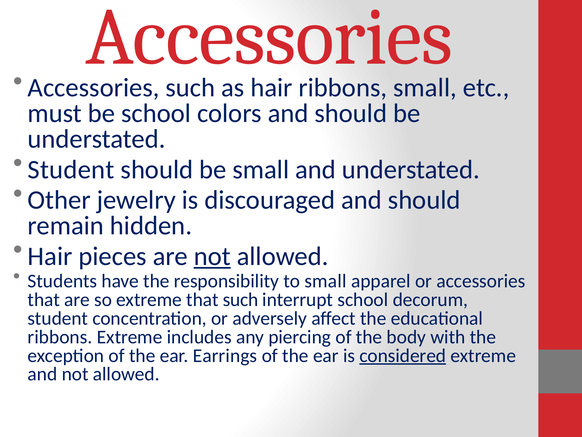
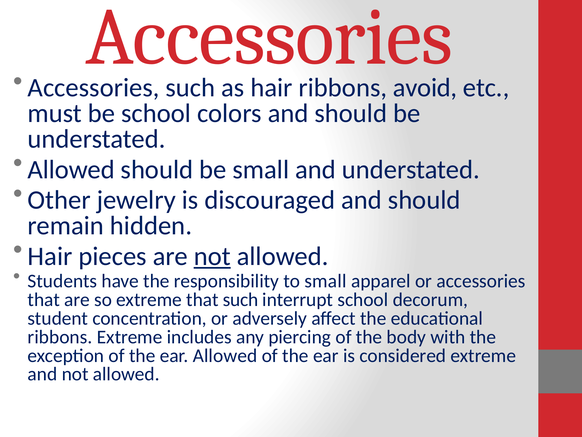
ribbons small: small -> avoid
Student at (71, 169): Student -> Allowed
ear Earrings: Earrings -> Allowed
considered underline: present -> none
